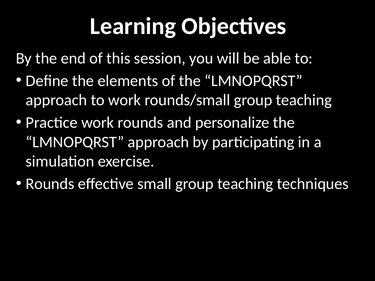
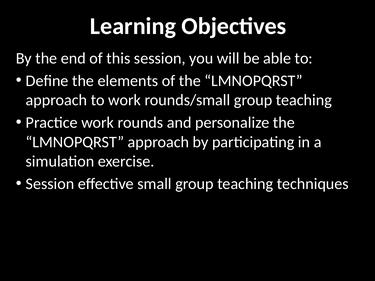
Rounds at (50, 184): Rounds -> Session
